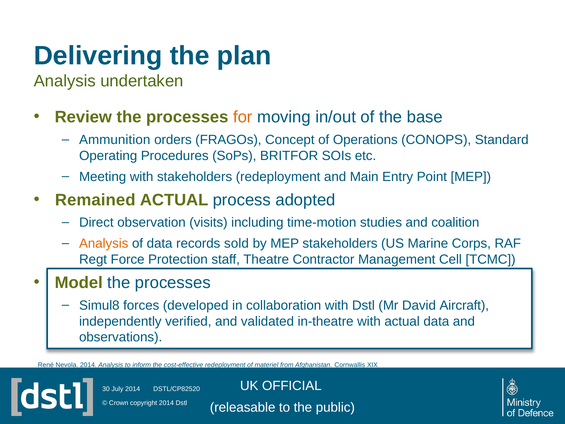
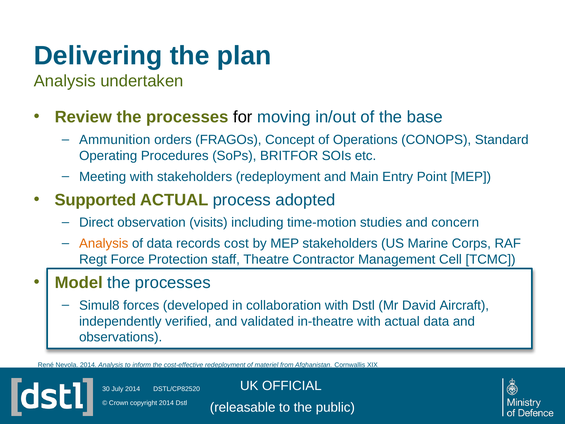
for colour: orange -> black
Remained: Remained -> Supported
coalition: coalition -> concern
sold: sold -> cost
